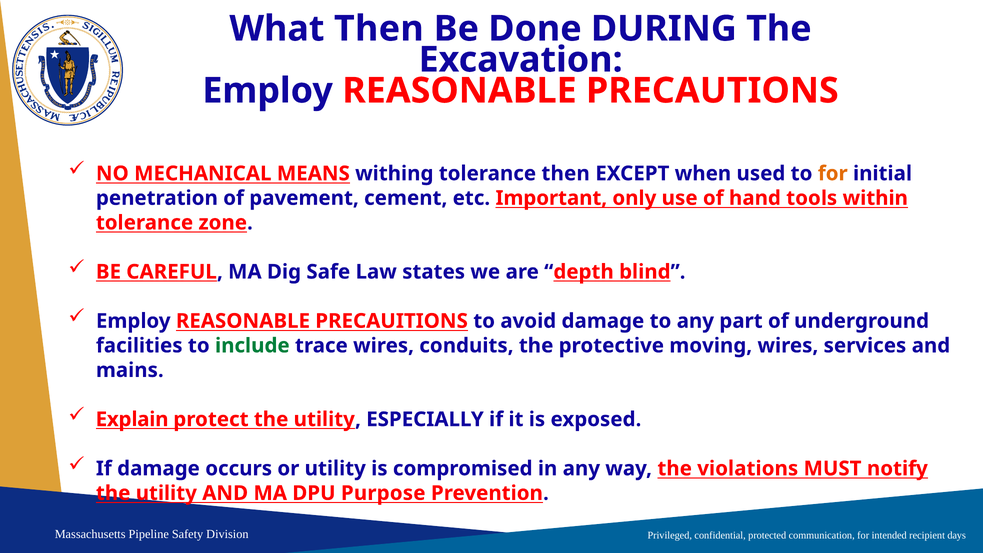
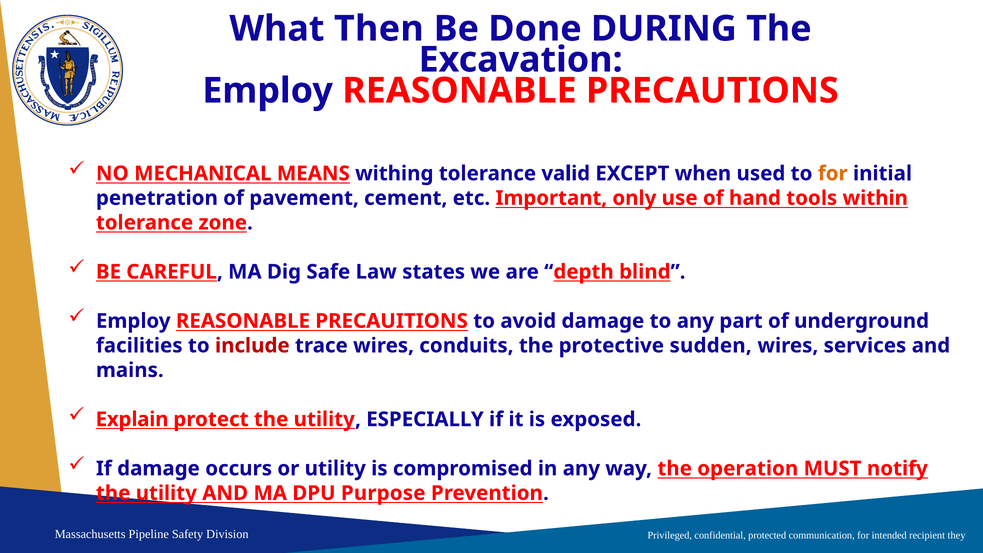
tolerance then: then -> valid
include colour: green -> red
moving: moving -> sudden
violations: violations -> operation
days: days -> they
